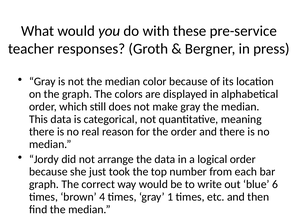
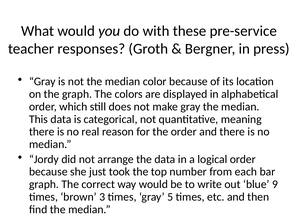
6: 6 -> 9
4: 4 -> 3
1: 1 -> 5
